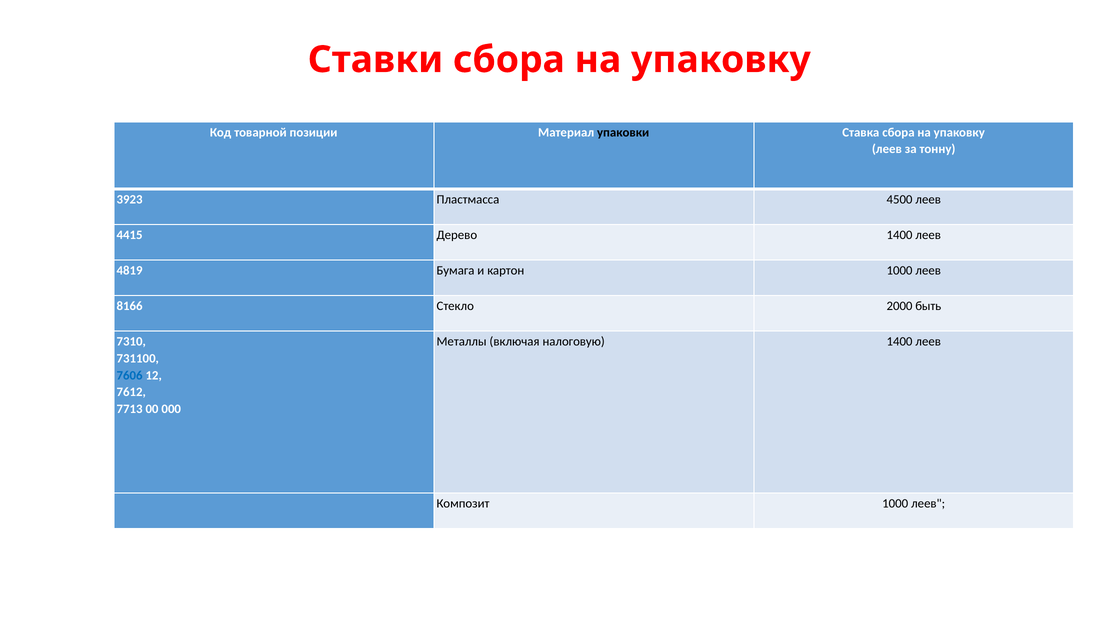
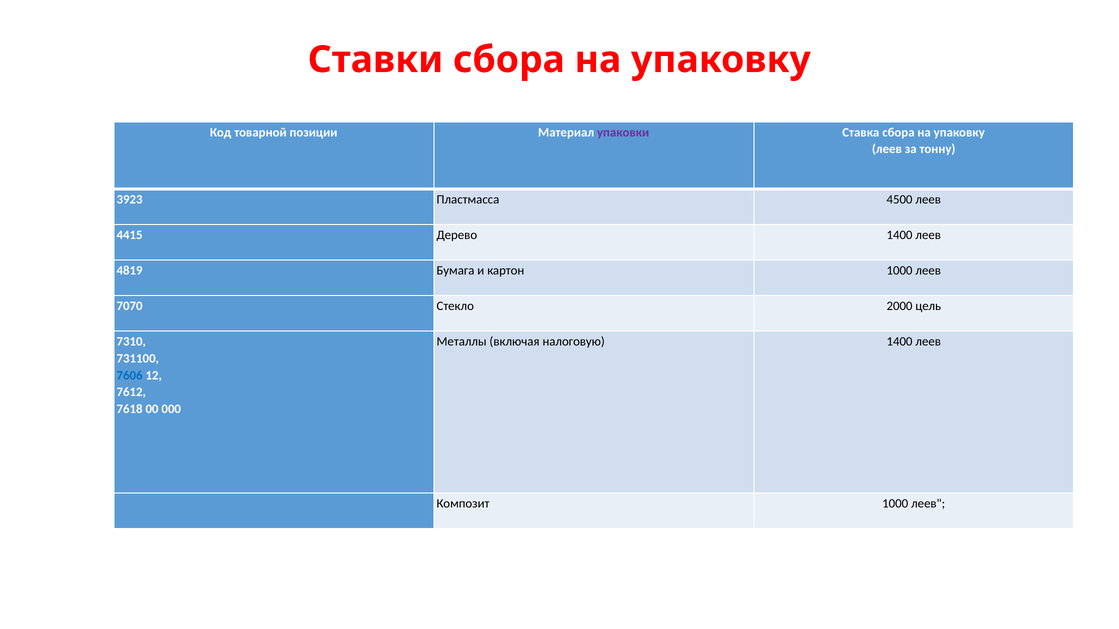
упаковки colour: black -> purple
8166: 8166 -> 7070
быть: быть -> цель
7713: 7713 -> 7618
